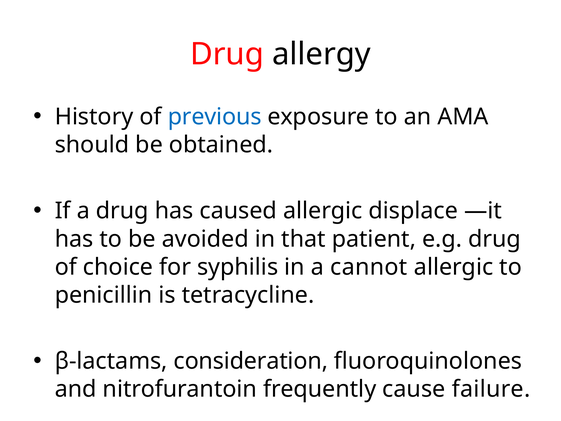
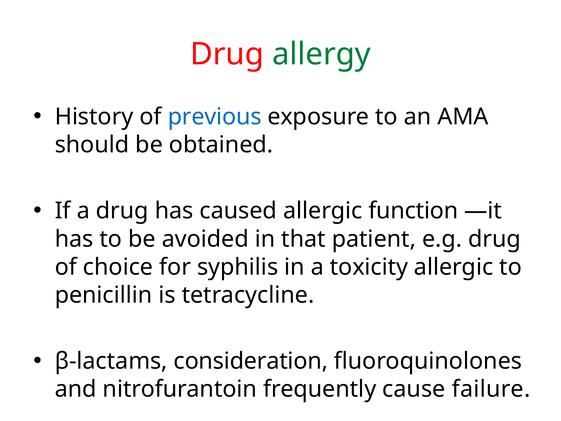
allergy colour: black -> green
displace: displace -> function
cannot: cannot -> toxicity
